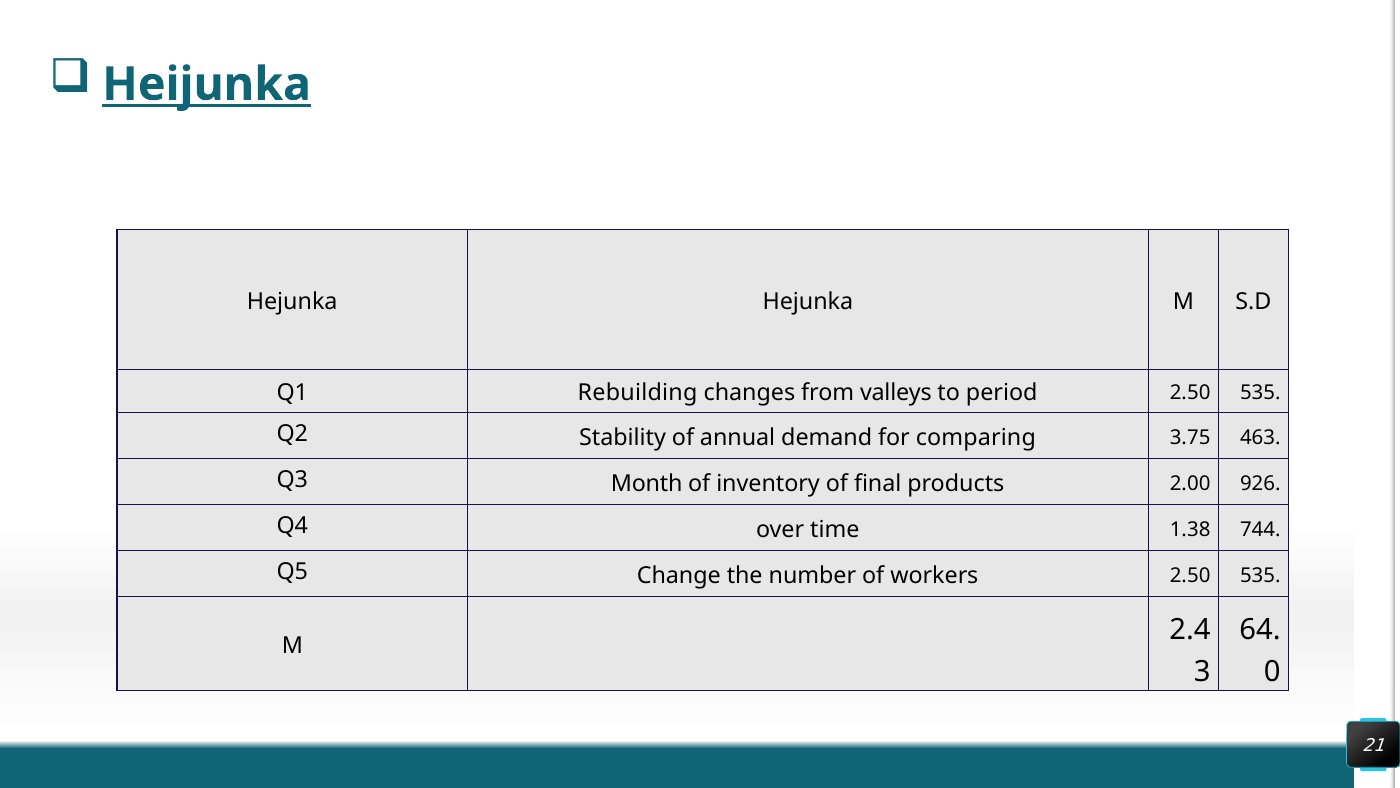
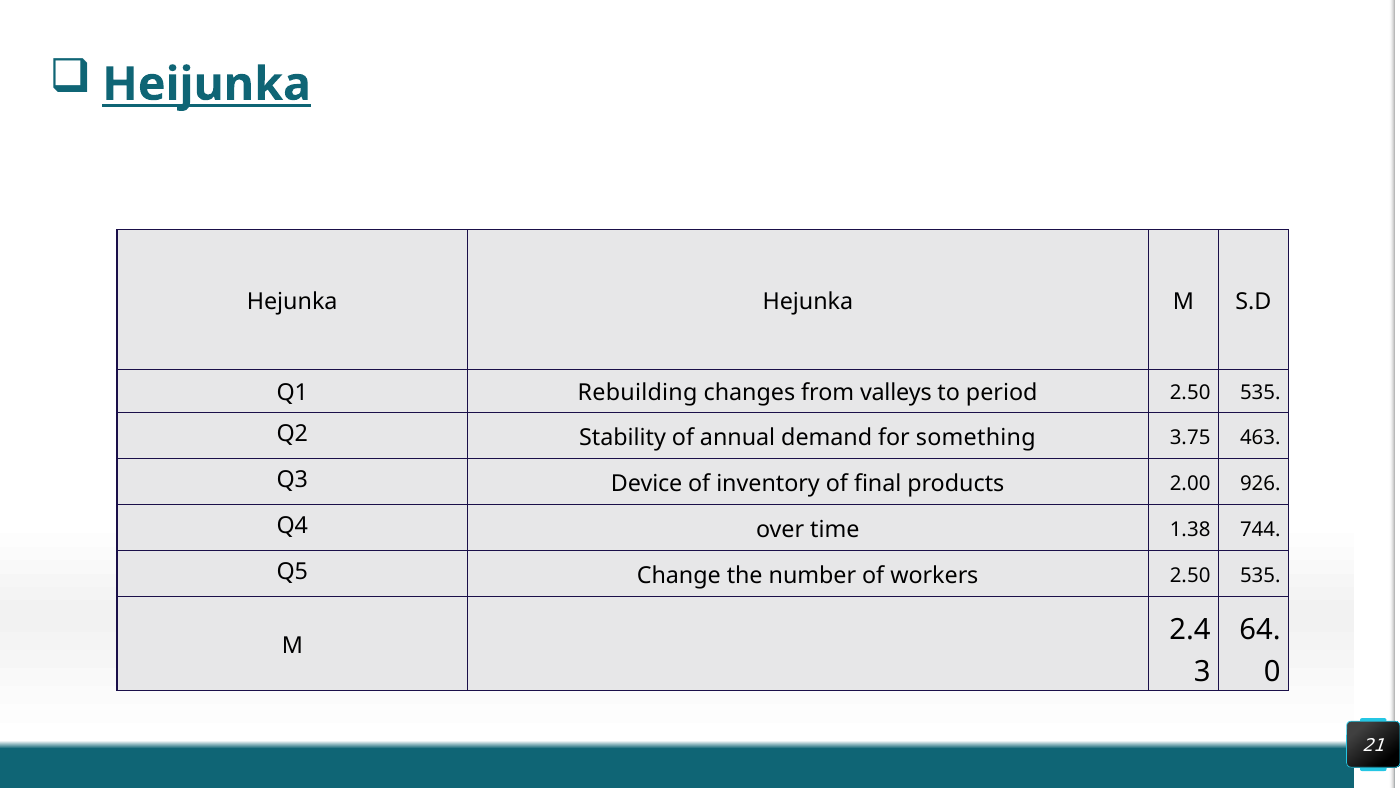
comparing: comparing -> something
Month: Month -> Device
